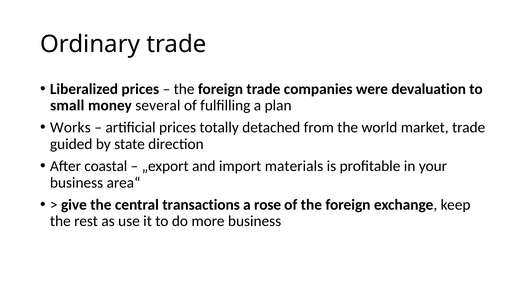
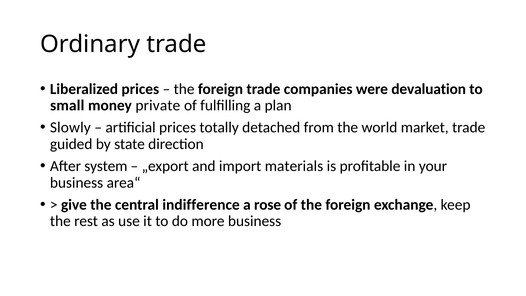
several: several -> private
Works: Works -> Slowly
coastal: coastal -> system
transactions: transactions -> indifference
